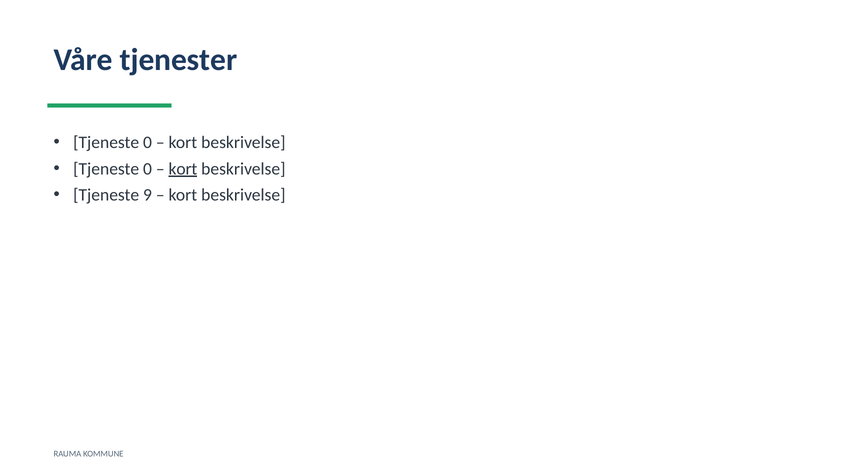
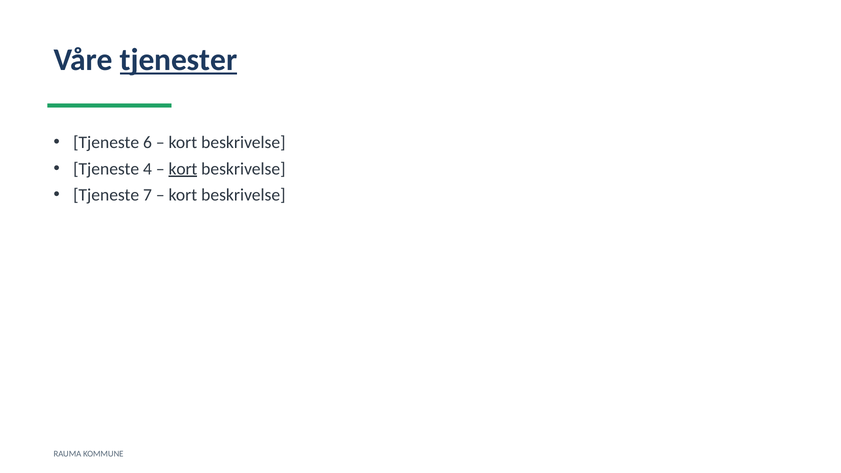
tjenester underline: none -> present
0 at (147, 142): 0 -> 6
0 at (147, 169): 0 -> 4
9: 9 -> 7
